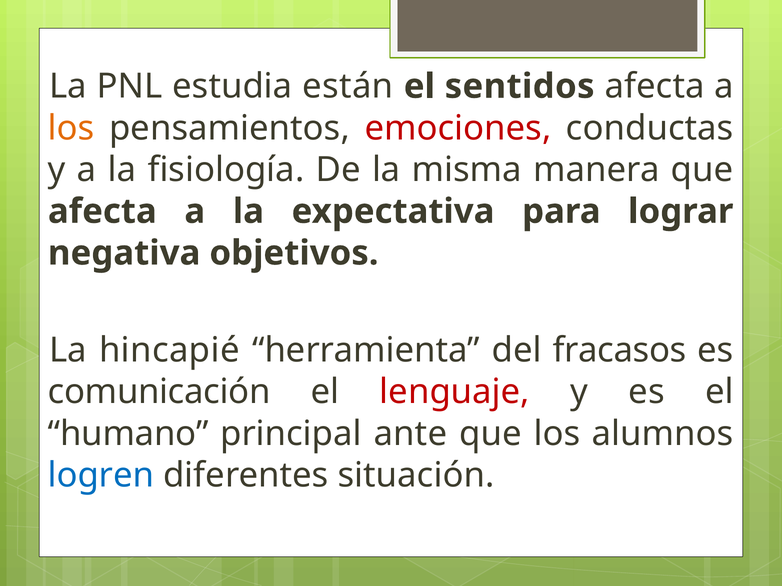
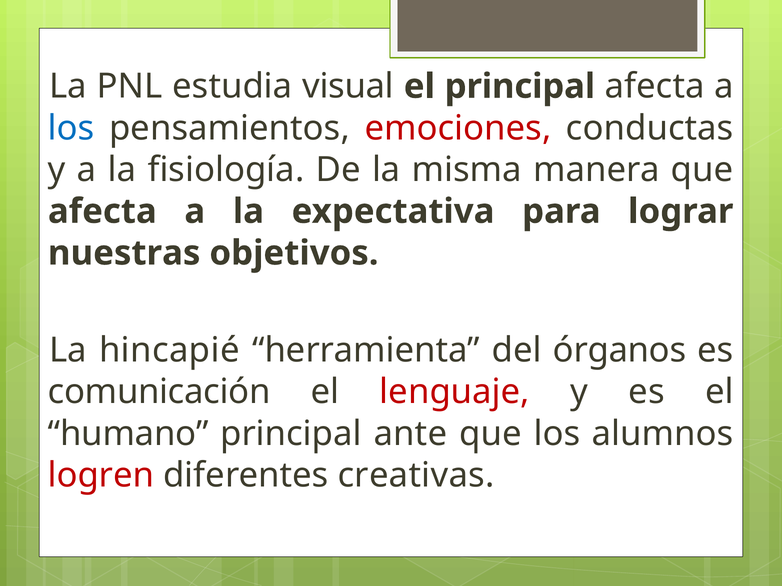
están: están -> visual
el sentidos: sentidos -> principal
los at (71, 128) colour: orange -> blue
negativa: negativa -> nuestras
fracasos: fracasos -> órganos
logren colour: blue -> red
situación: situación -> creativas
